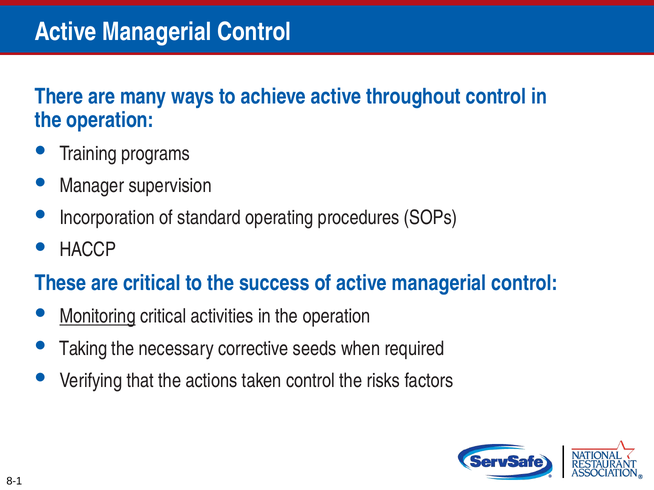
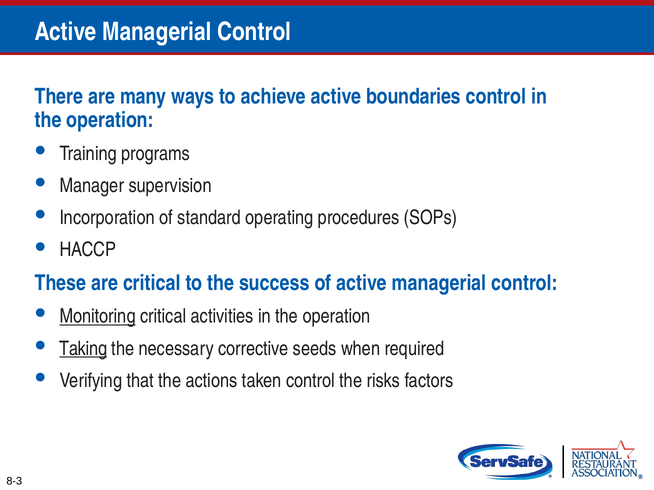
throughout: throughout -> boundaries
Taking underline: none -> present
8-1: 8-1 -> 8-3
